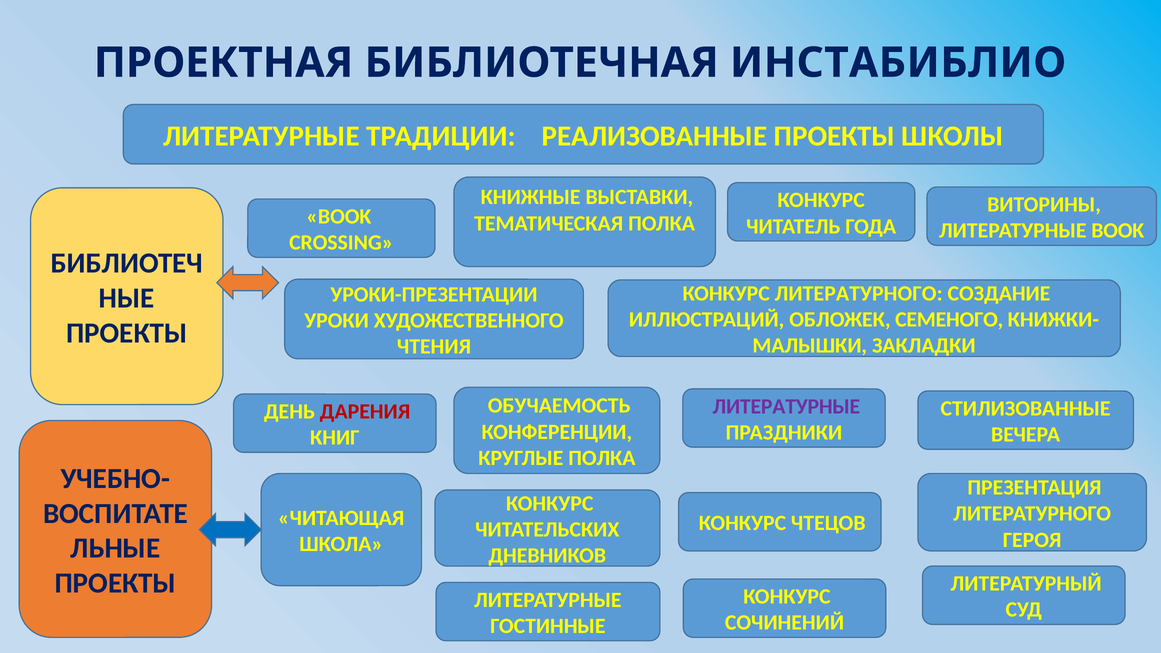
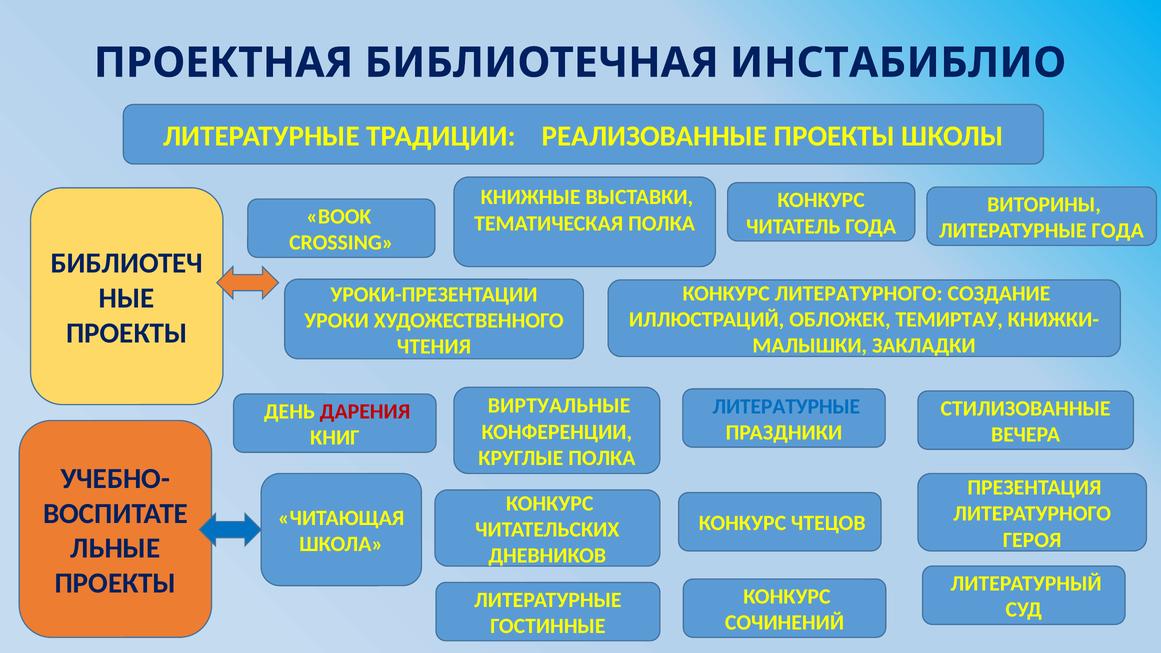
ЛИТЕРАТУРНЫЕ BOOK: BOOK -> ГОДА
СЕМЕНОГО: СЕМЕНОГО -> ТЕМИРТАУ
ОБУЧАЕМОСТЬ: ОБУЧАЕМОСТЬ -> ВИРТУАЛЬНЫЕ
ЛИТЕРАТУРНЫЕ at (786, 406) colour: purple -> blue
